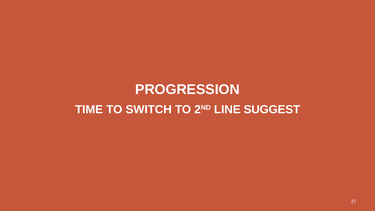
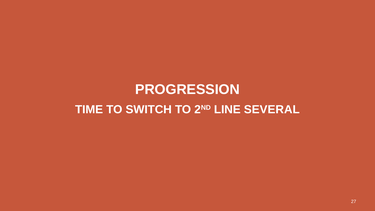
SUGGEST: SUGGEST -> SEVERAL
